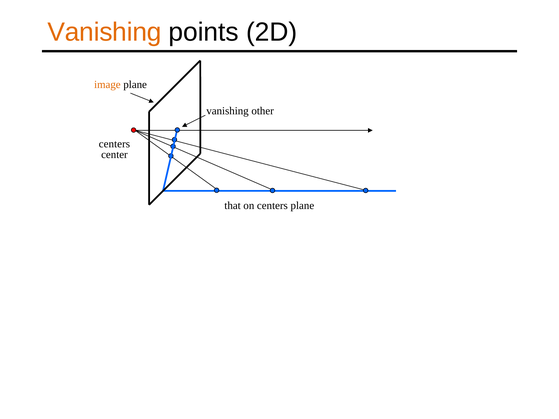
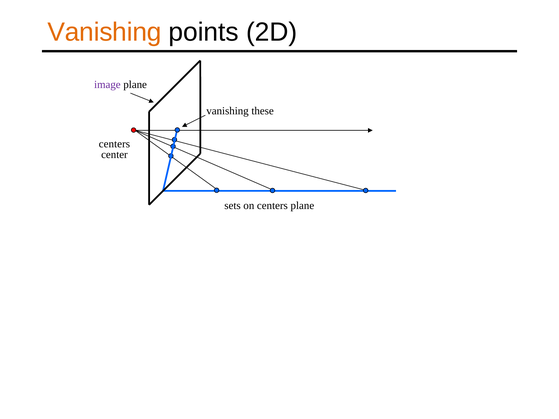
image colour: orange -> purple
other: other -> these
that: that -> sets
